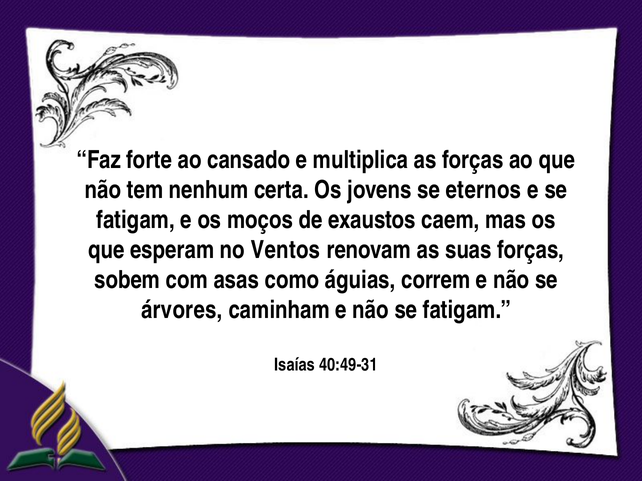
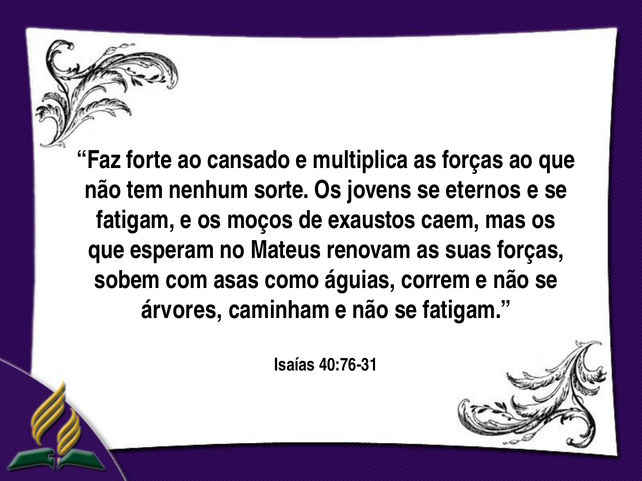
certa: certa -> sorte
Ventos: Ventos -> Mateus
40:49-31: 40:49-31 -> 40:76-31
